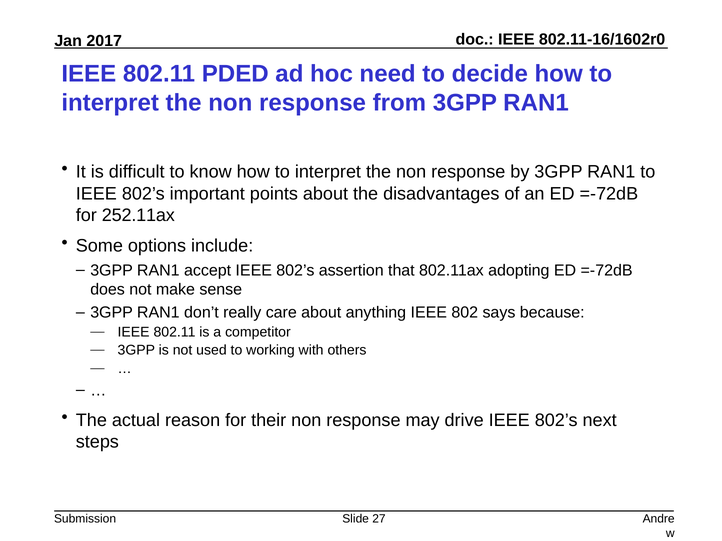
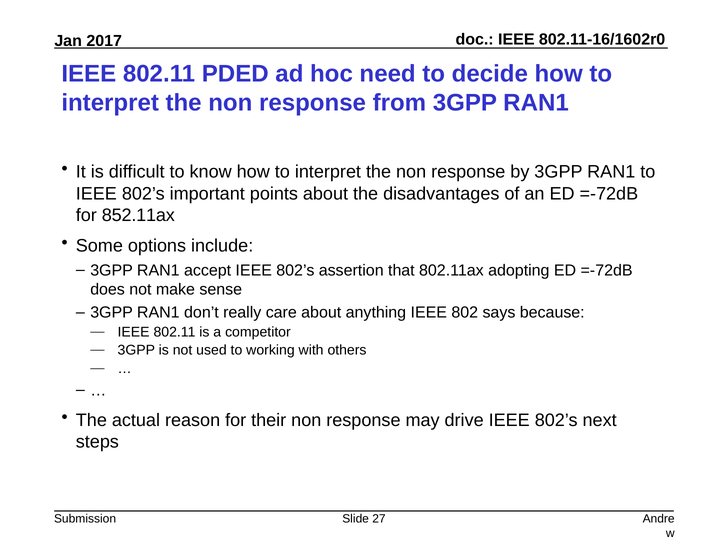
252.11ax: 252.11ax -> 852.11ax
